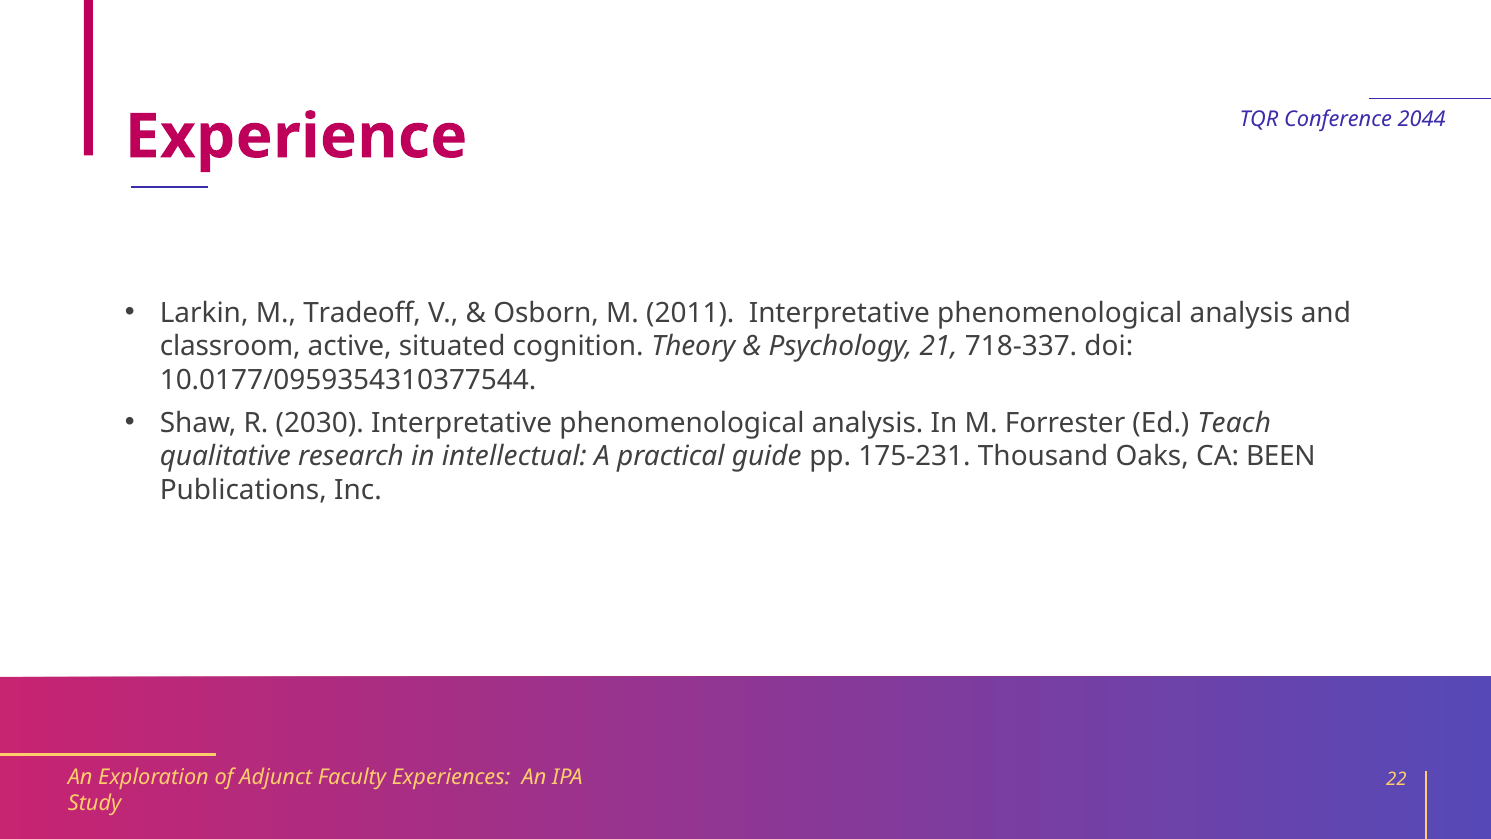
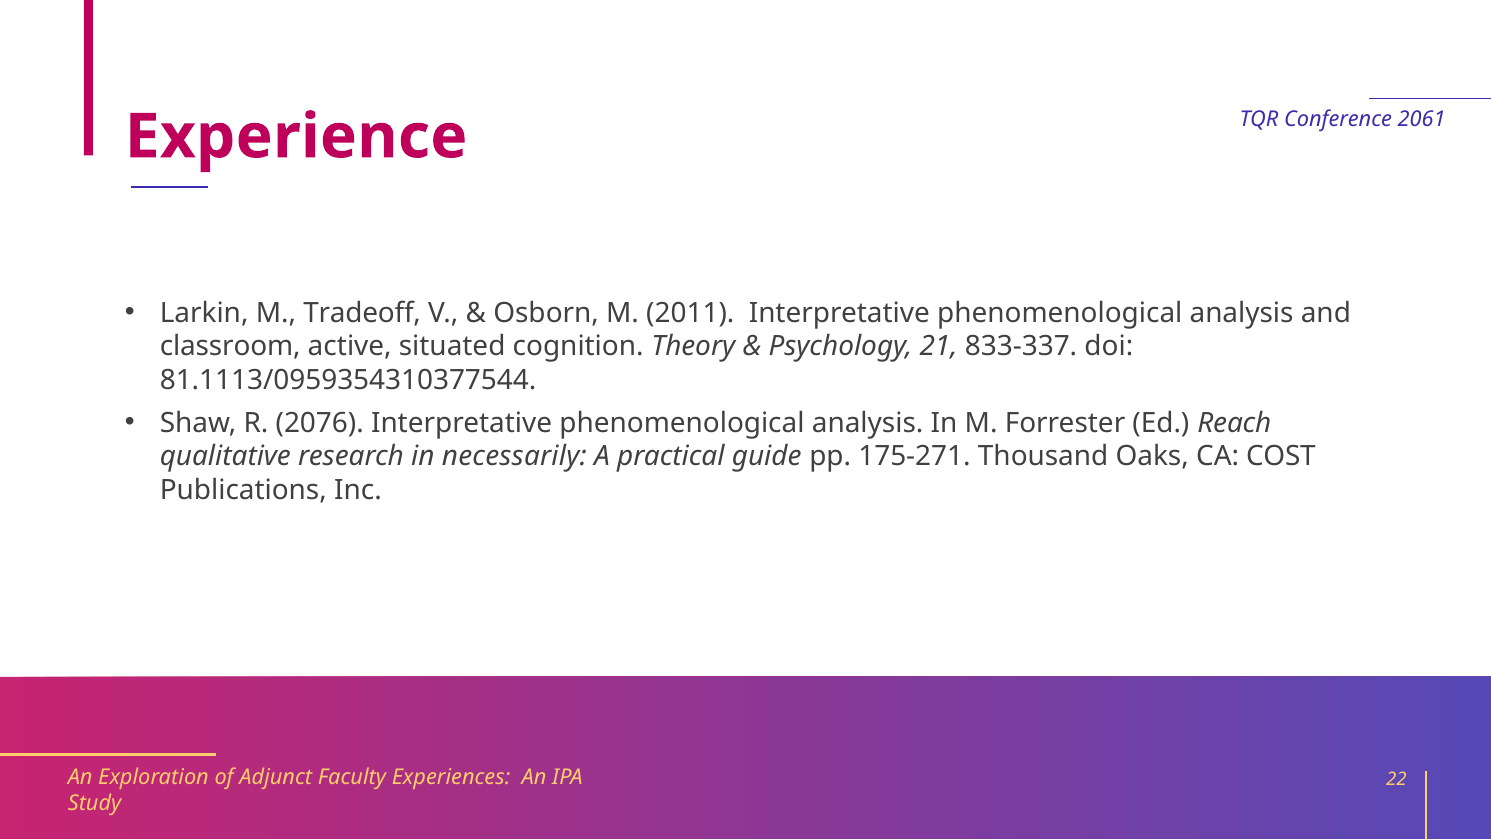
2044: 2044 -> 2061
718-337: 718-337 -> 833-337
10.0177/0959354310377544: 10.0177/0959354310377544 -> 81.1113/0959354310377544
2030: 2030 -> 2076
Teach: Teach -> Reach
intellectual: intellectual -> necessarily
175-231: 175-231 -> 175-271
BEEN: BEEN -> COST
